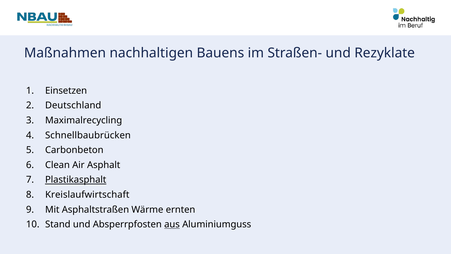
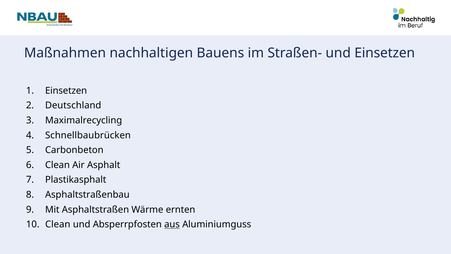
und Rezyklate: Rezyklate -> Einsetzen
Plastikasphalt underline: present -> none
Kreislaufwirtschaft: Kreislaufwirtschaft -> Asphaltstraßenbau
Stand at (58, 224): Stand -> Clean
